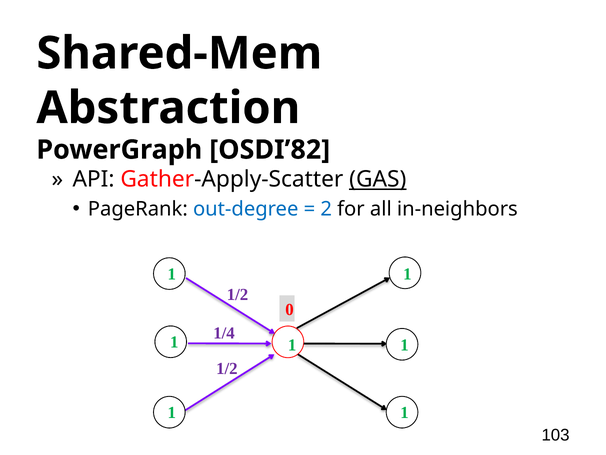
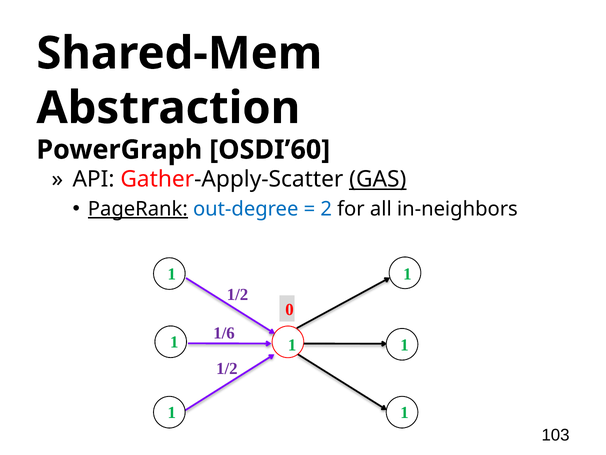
OSDI’82: OSDI’82 -> OSDI’60
PageRank underline: none -> present
1/4: 1/4 -> 1/6
